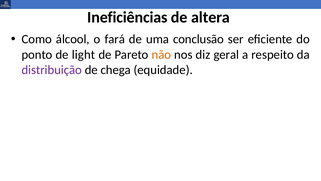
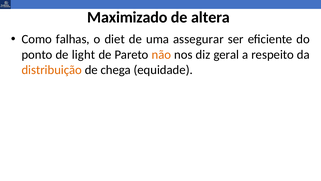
Ineficiências: Ineficiências -> Maximizado
álcool: álcool -> falhas
fará: fará -> diet
conclusão: conclusão -> assegurar
distribuição colour: purple -> orange
